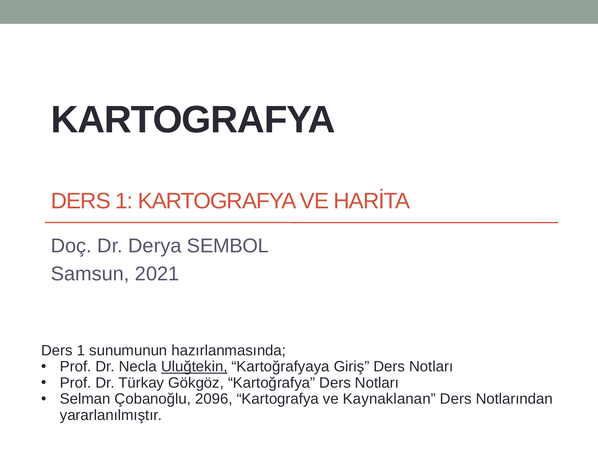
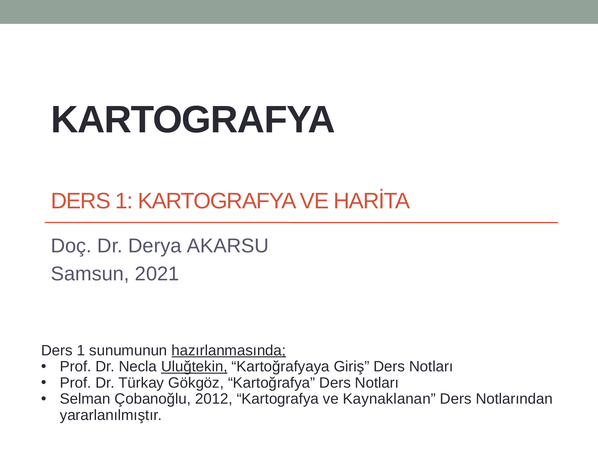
SEMBOL: SEMBOL -> AKARSU
hazırlanmasında underline: none -> present
2096: 2096 -> 2012
